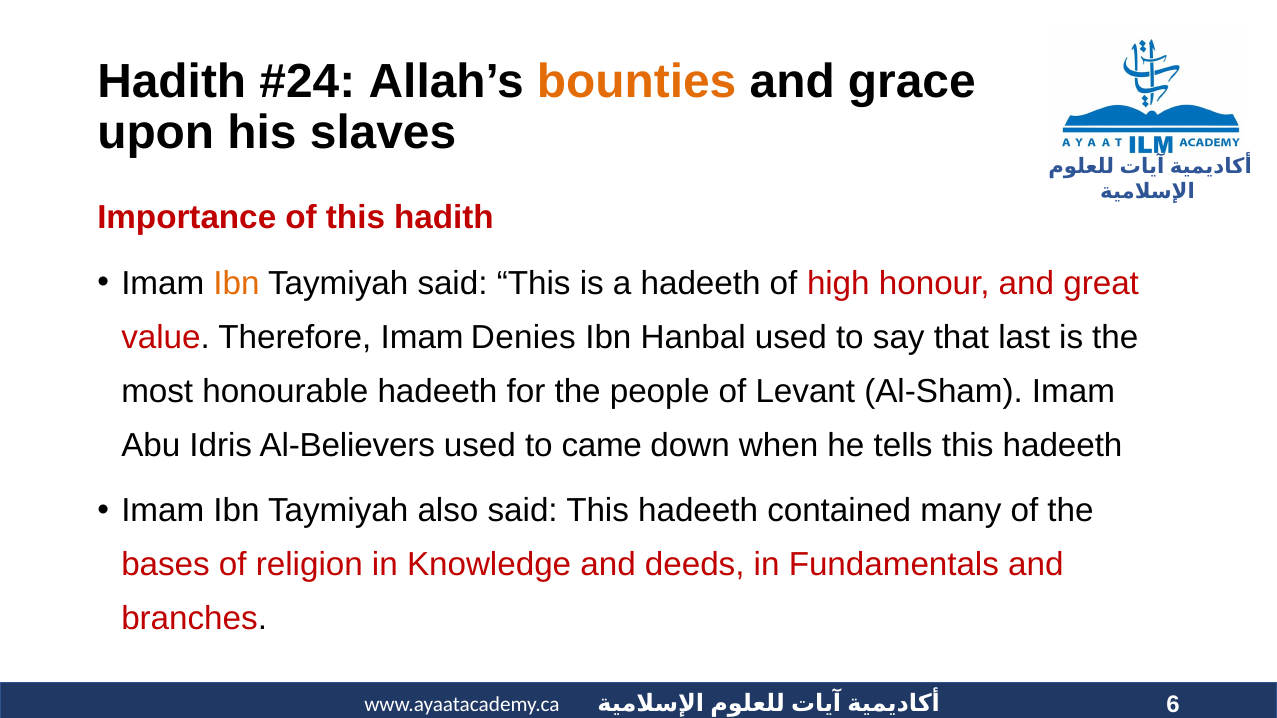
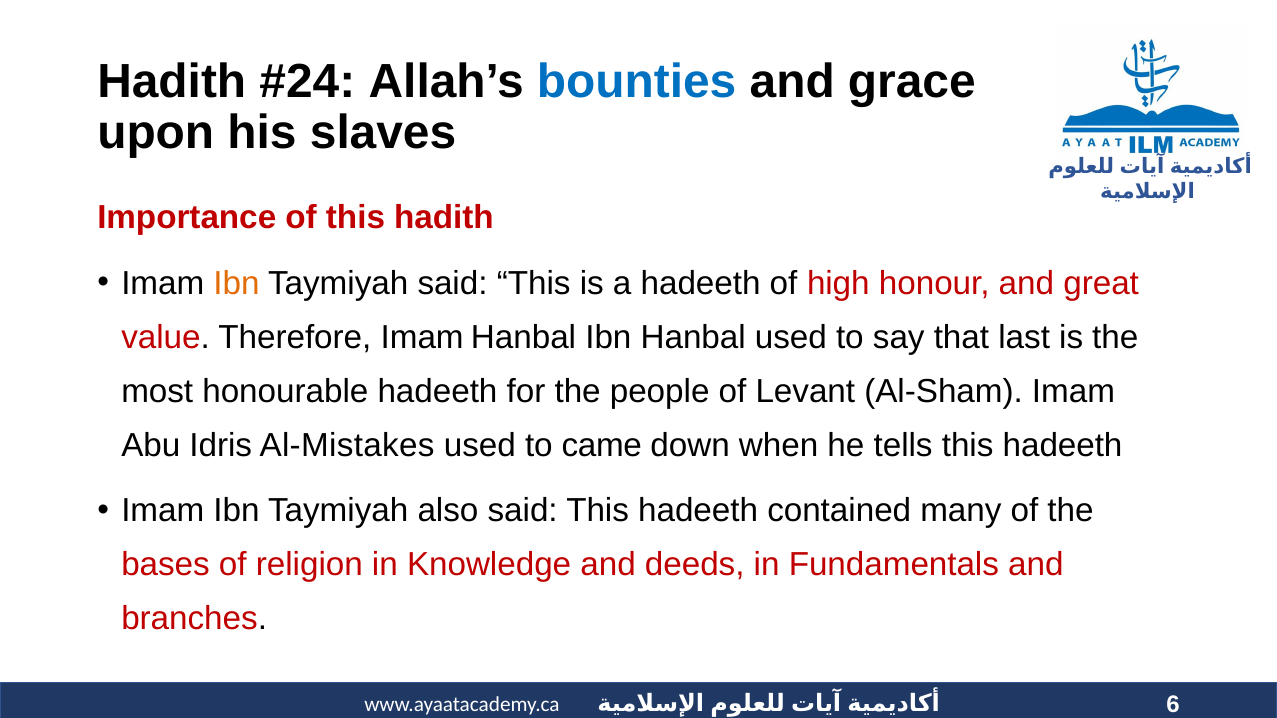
bounties colour: orange -> blue
Imam Denies: Denies -> Hanbal
Al-Believers: Al-Believers -> Al-Mistakes
